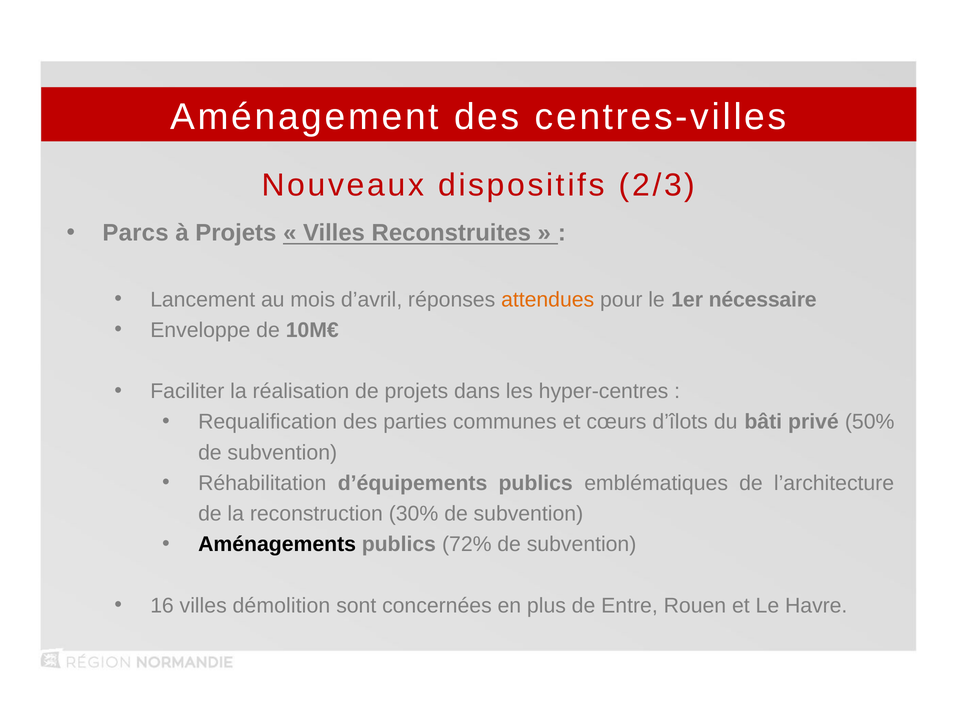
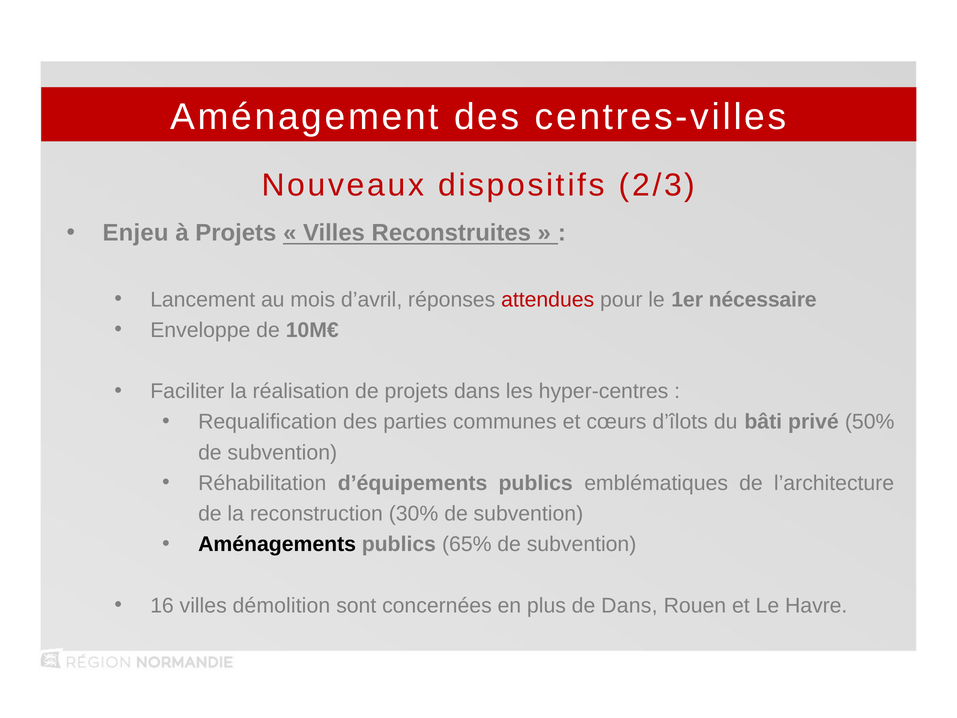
Parcs: Parcs -> Enjeu
attendues colour: orange -> red
72%: 72% -> 65%
de Entre: Entre -> Dans
